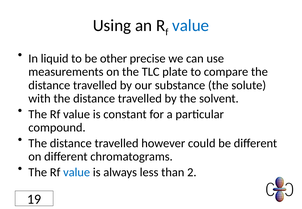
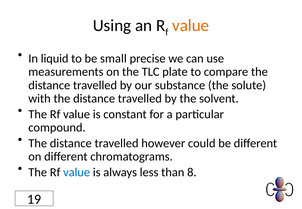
value at (191, 26) colour: blue -> orange
other: other -> small
2: 2 -> 8
